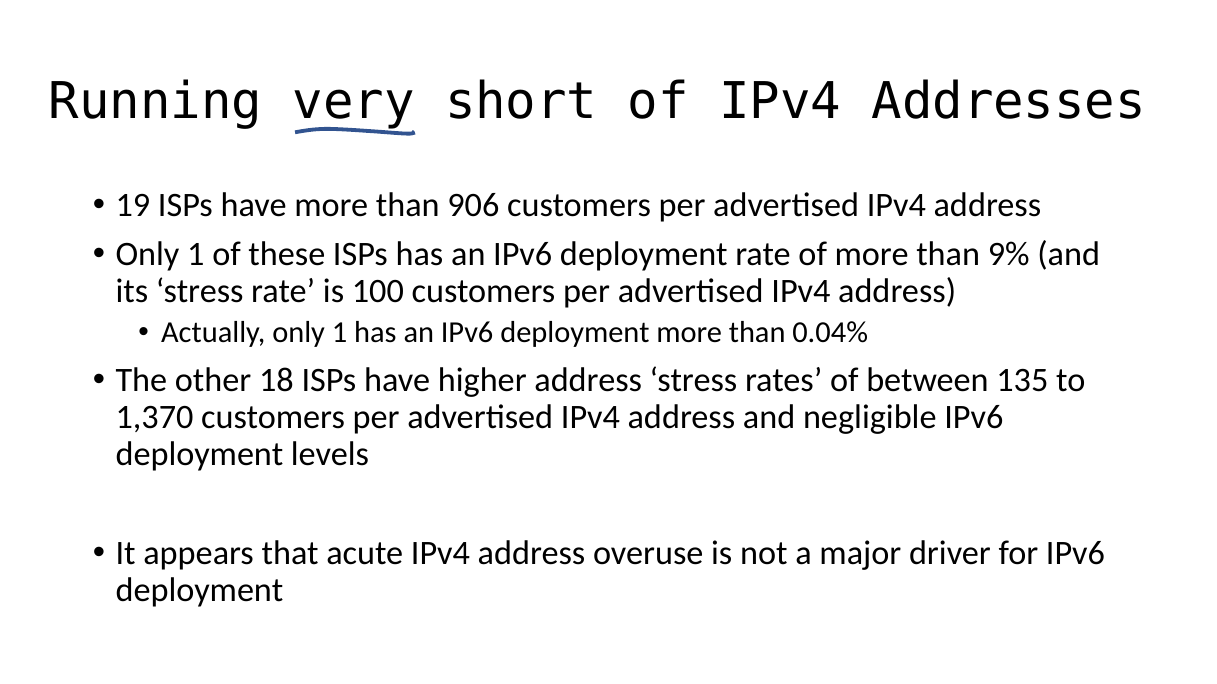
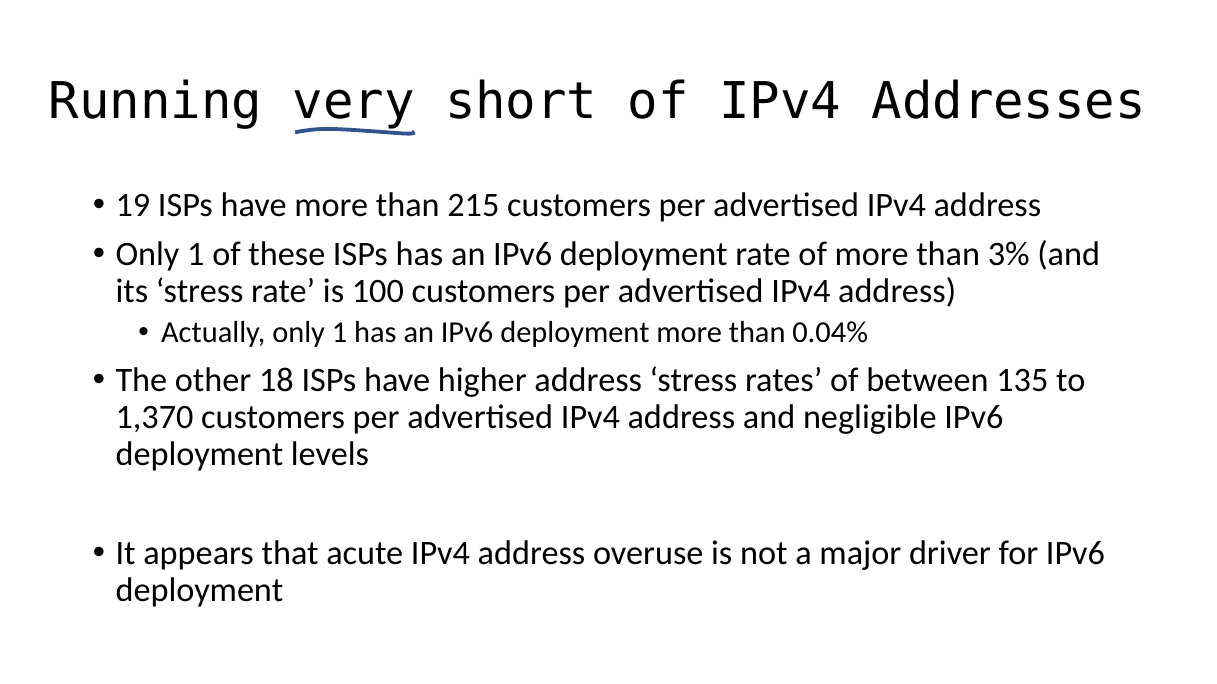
906: 906 -> 215
9%: 9% -> 3%
